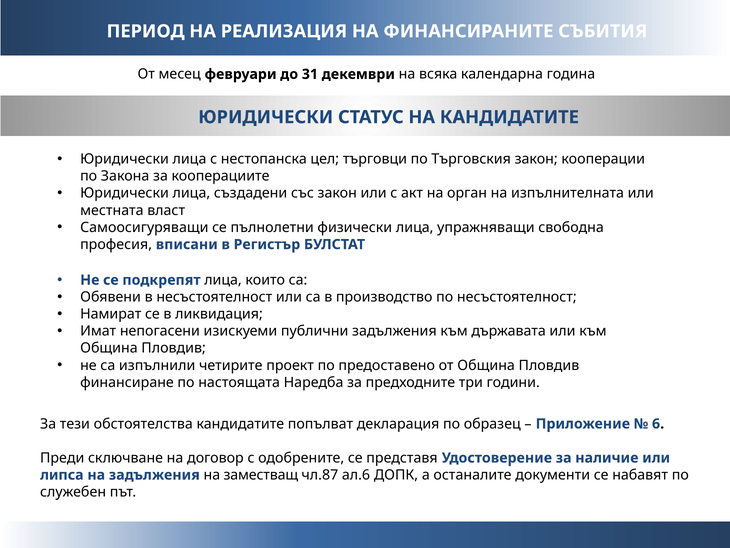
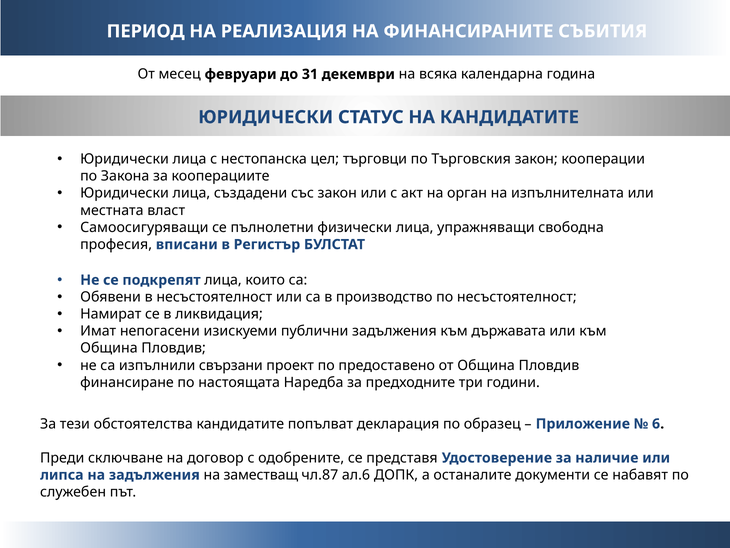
четирите: четирите -> свързани
